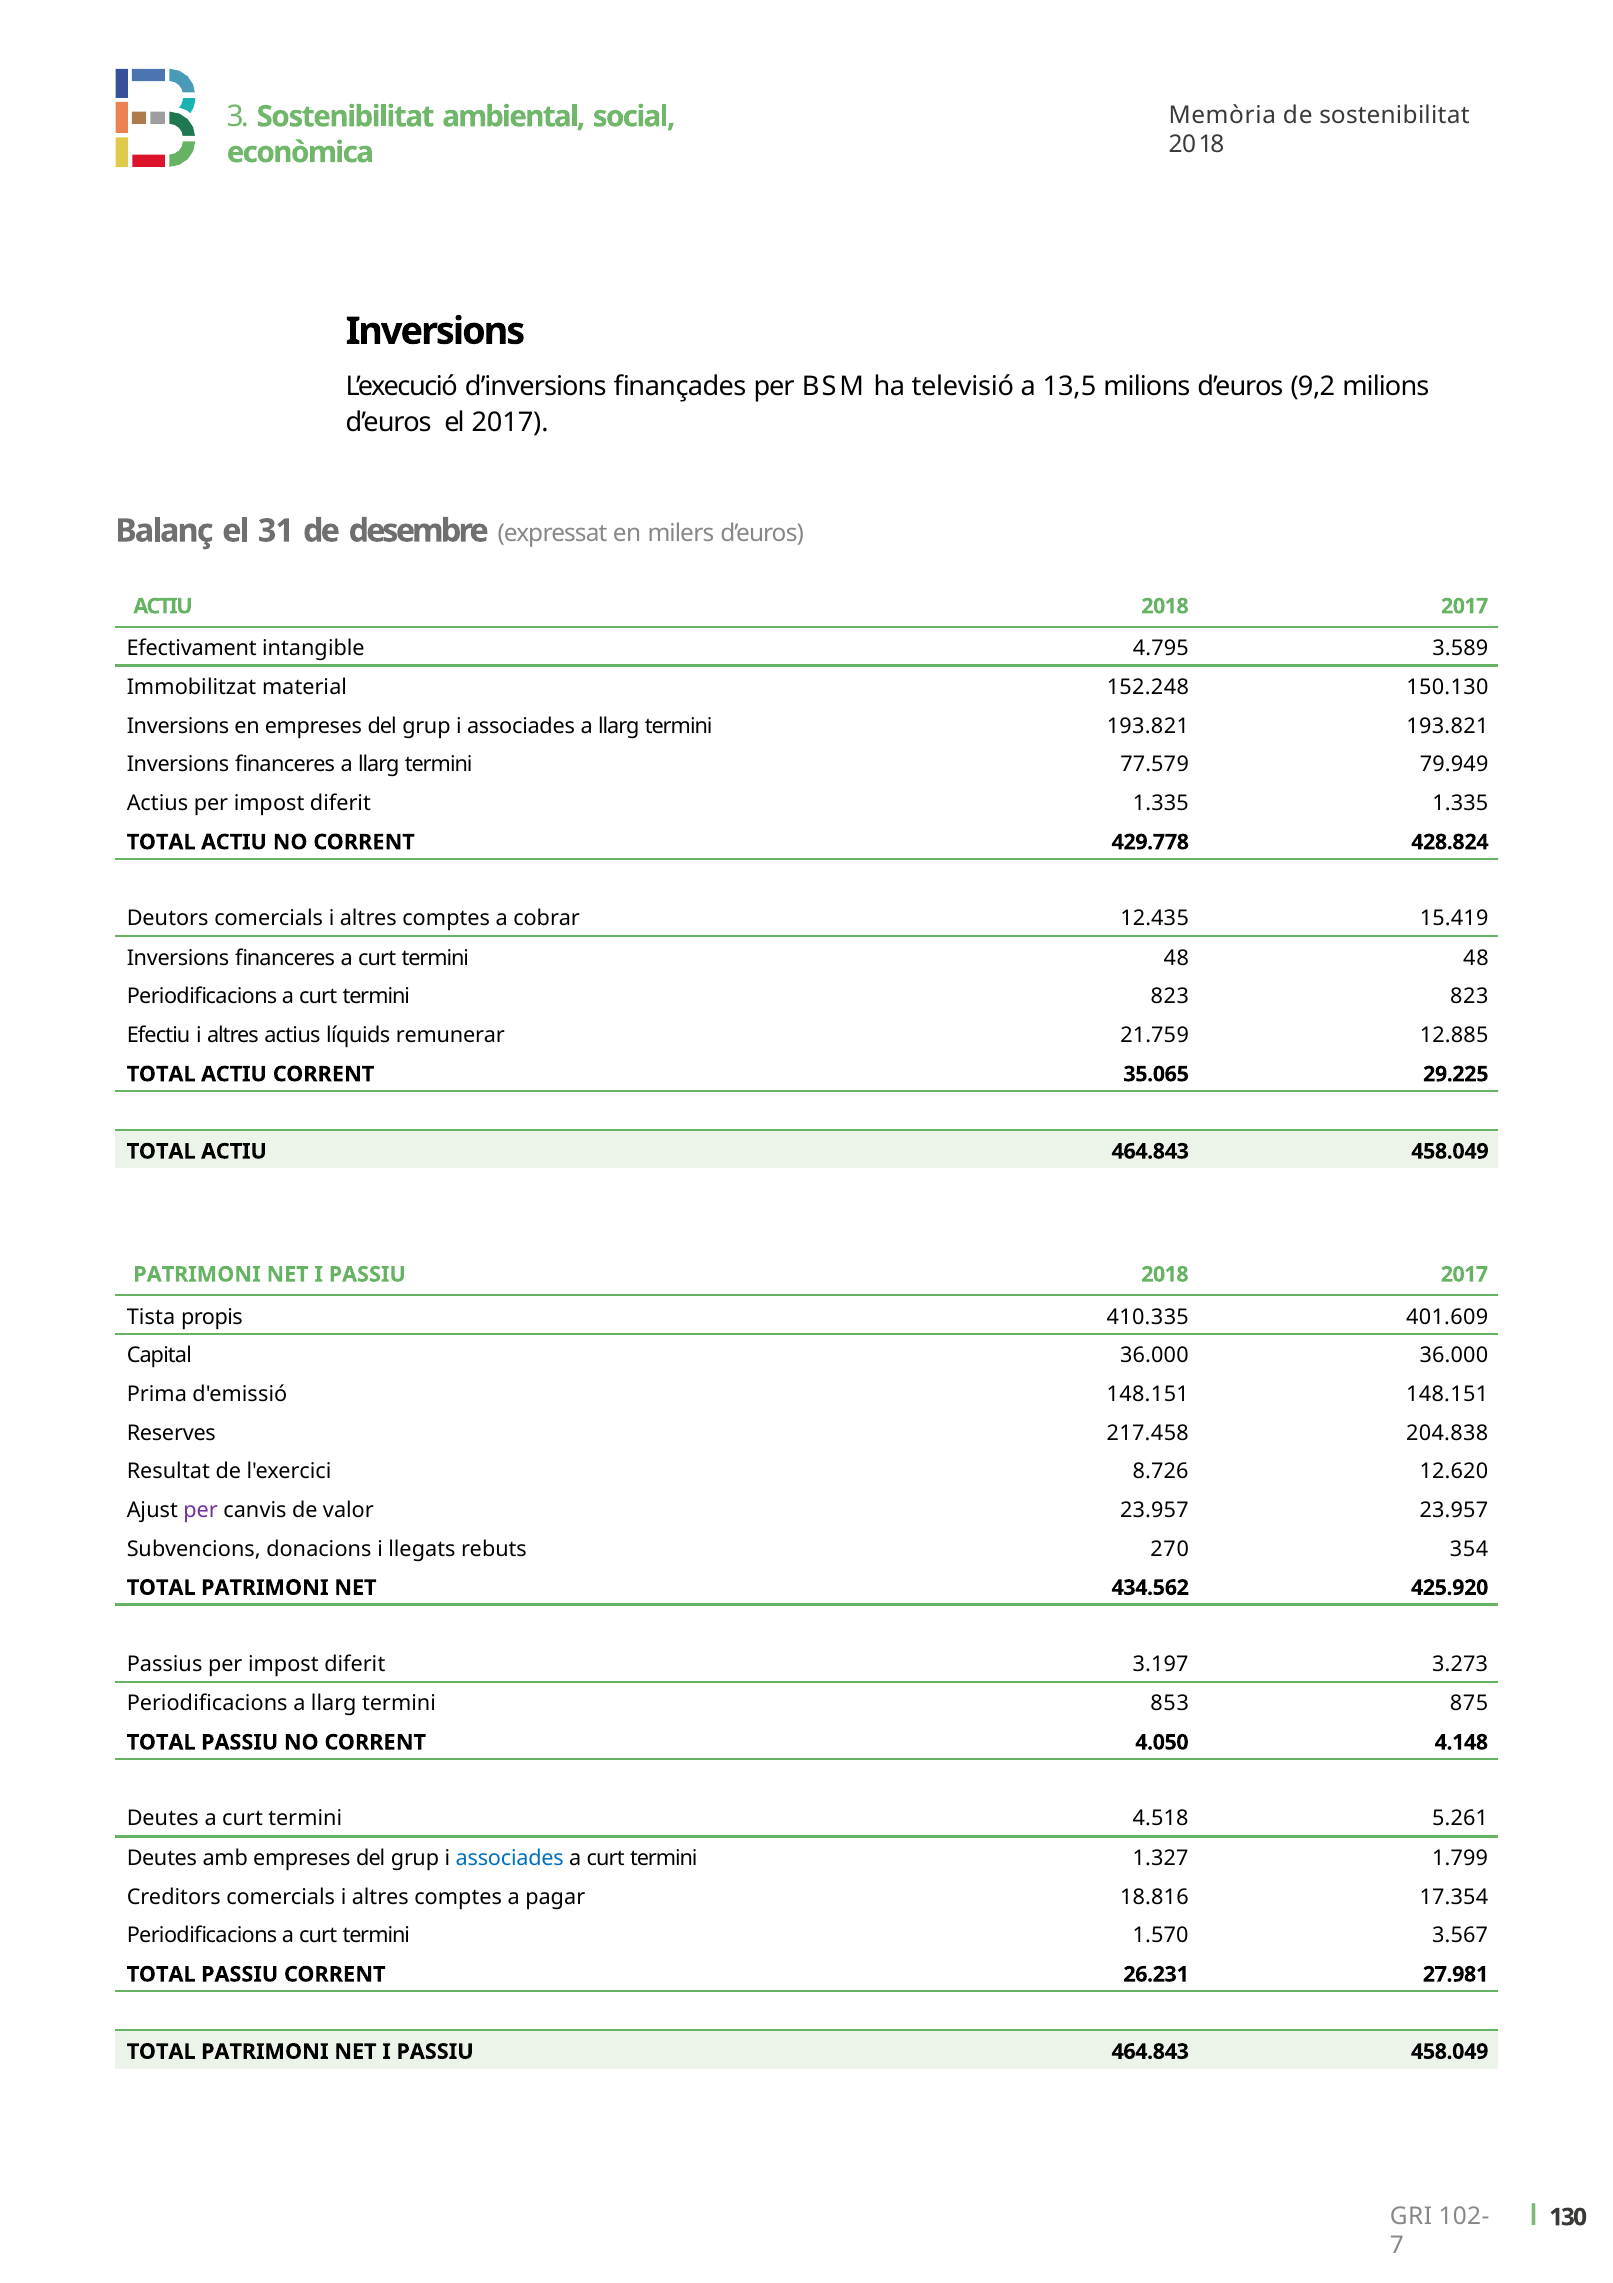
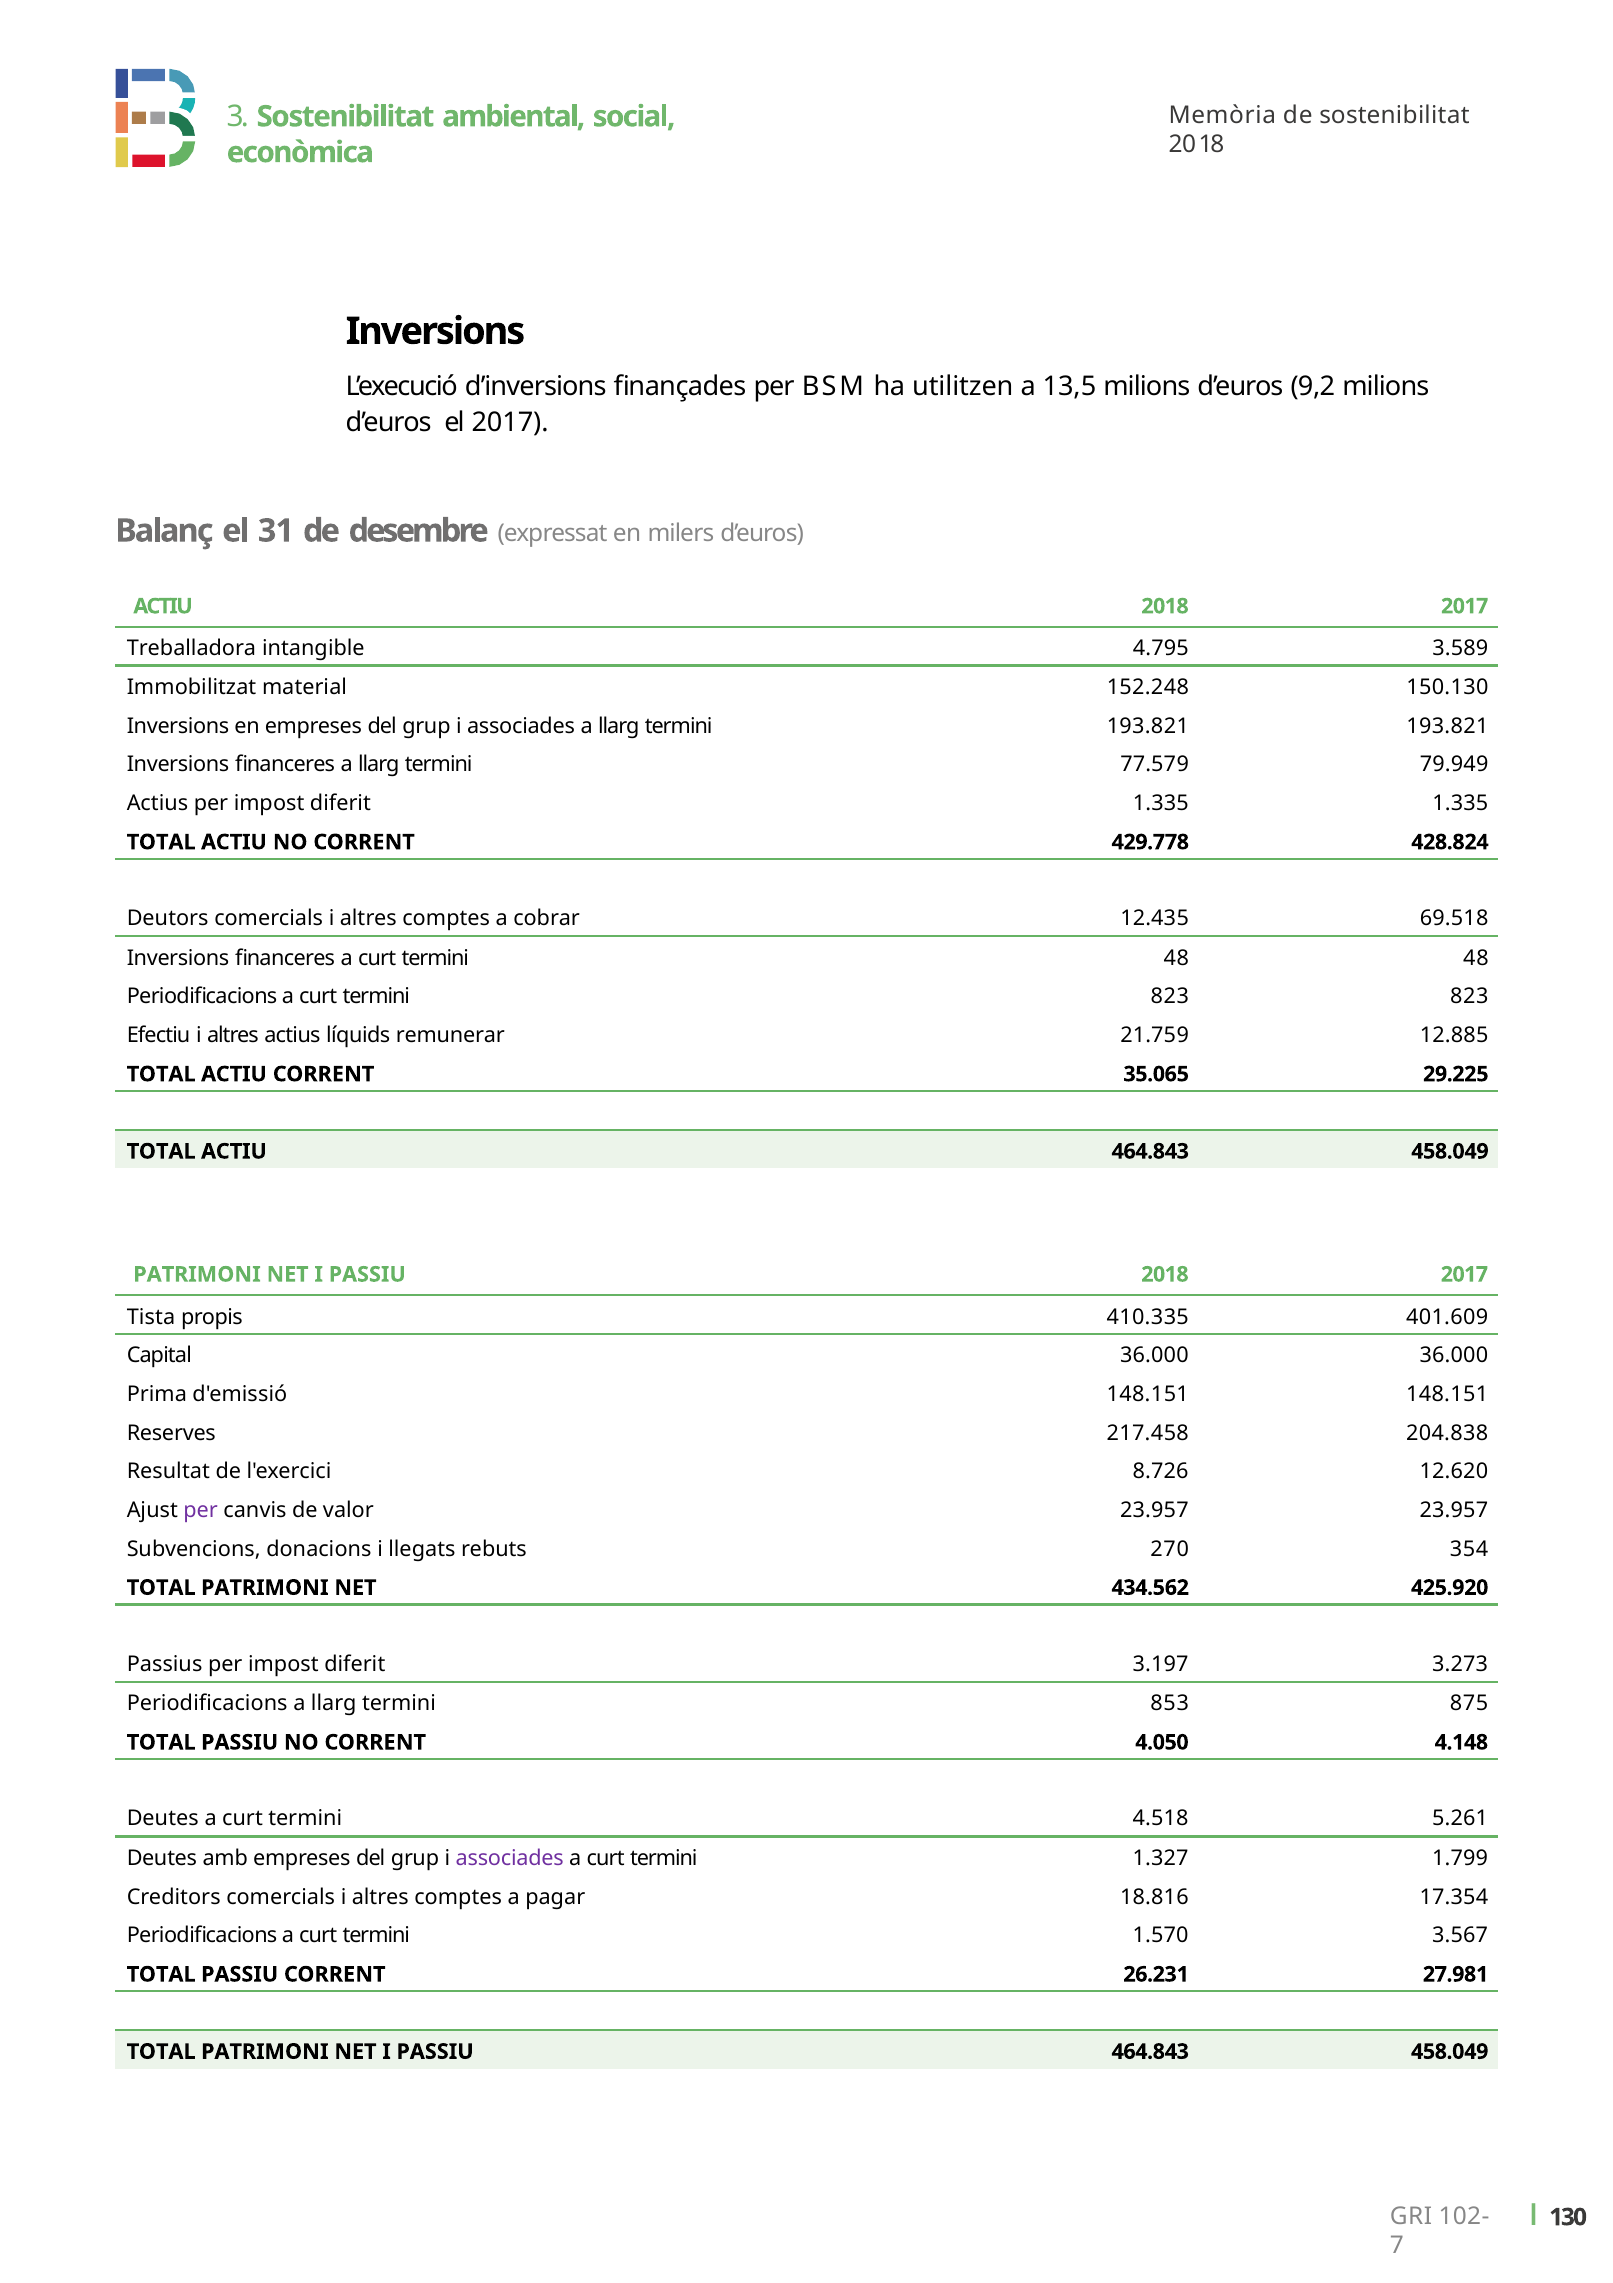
televisió: televisió -> utilitzen
Efectivament: Efectivament -> Treballadora
15.419: 15.419 -> 69.518
associades at (510, 1858) colour: blue -> purple
